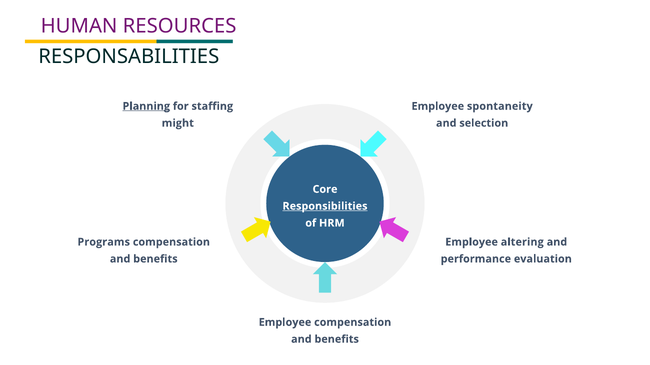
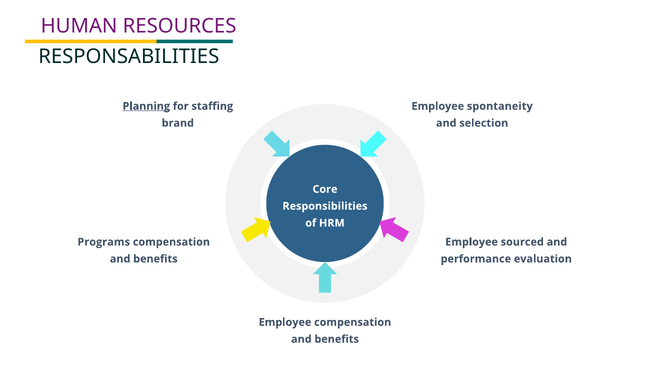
might: might -> brand
Responsibilities underline: present -> none
altering: altering -> sourced
